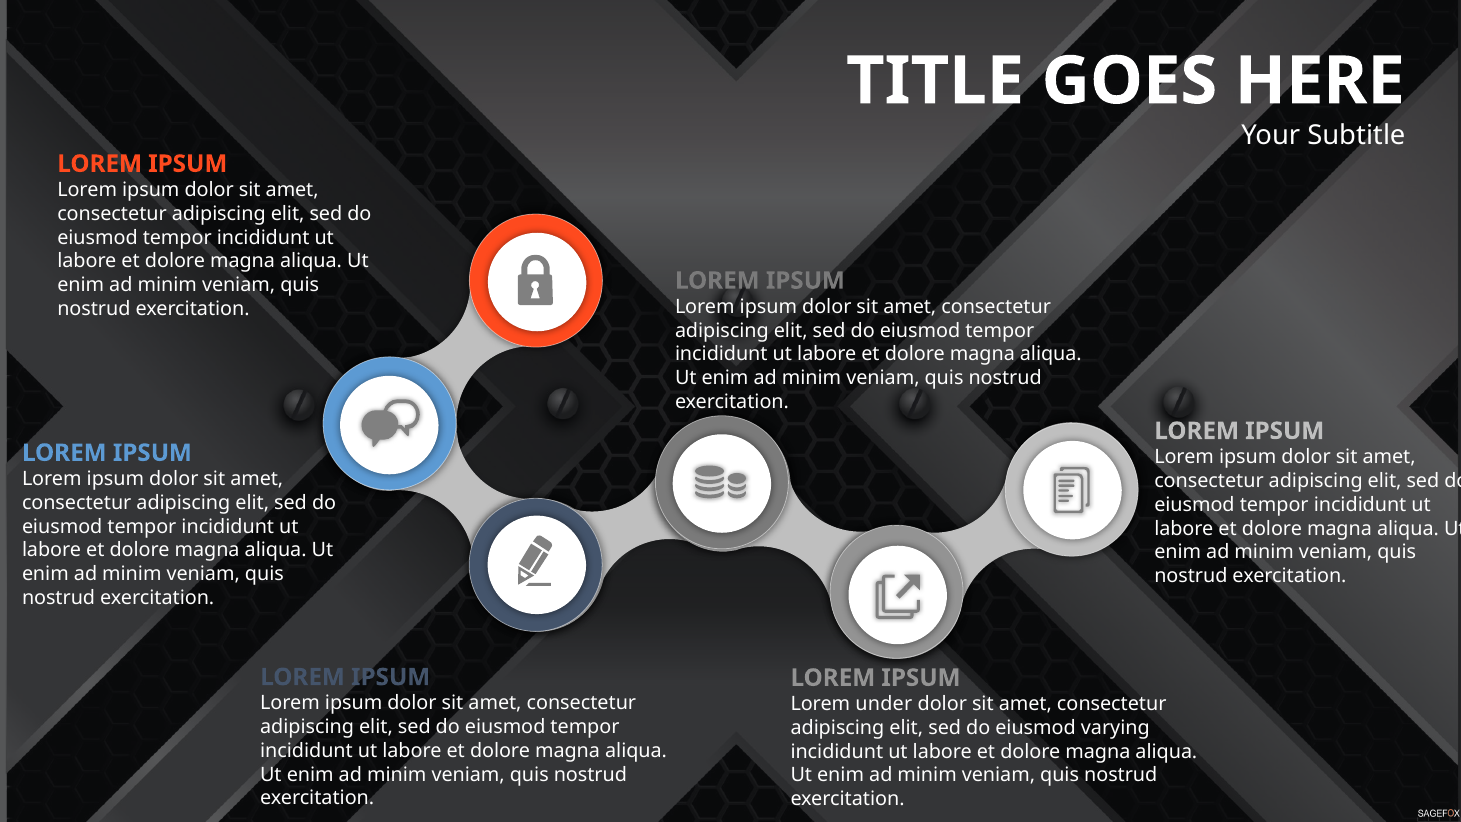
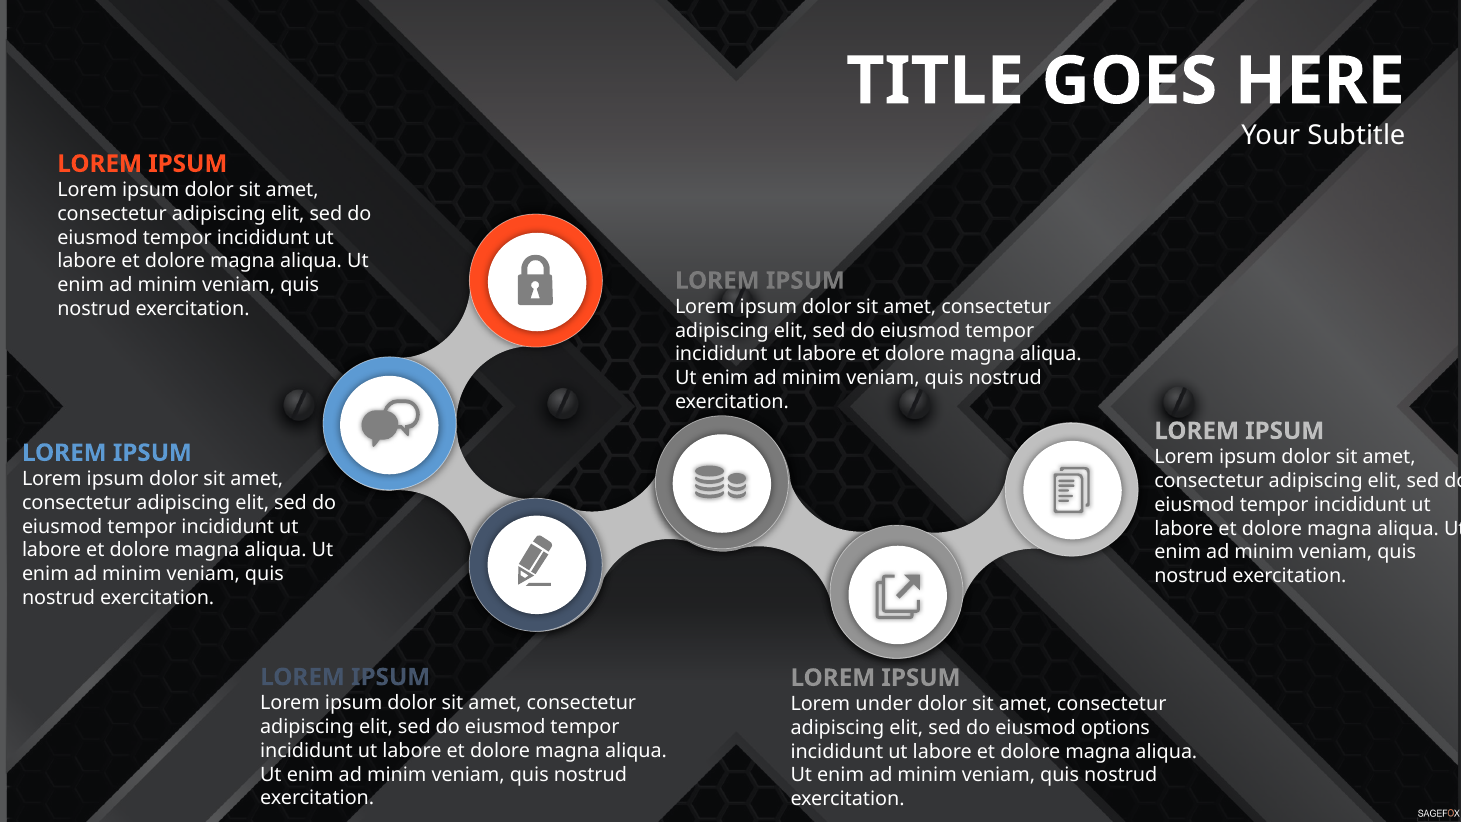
varying: varying -> options
